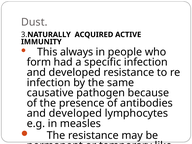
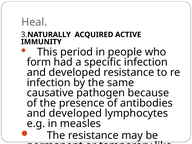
Dust: Dust -> Heal
always: always -> period
